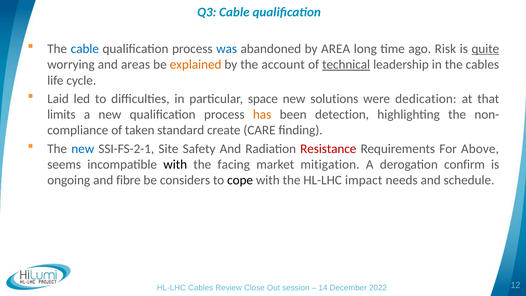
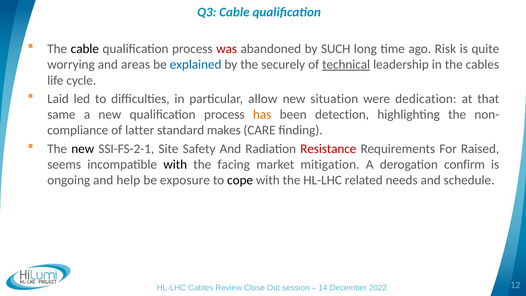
cable at (85, 49) colour: blue -> black
was colour: blue -> red
AREA: AREA -> SUCH
quite underline: present -> none
explained colour: orange -> blue
account: account -> securely
space: space -> allow
solutions: solutions -> situation
limits: limits -> same
taken: taken -> latter
create: create -> makes
new at (83, 149) colour: blue -> black
Above: Above -> Raised
fibre: fibre -> help
considers: considers -> exposure
impact: impact -> related
